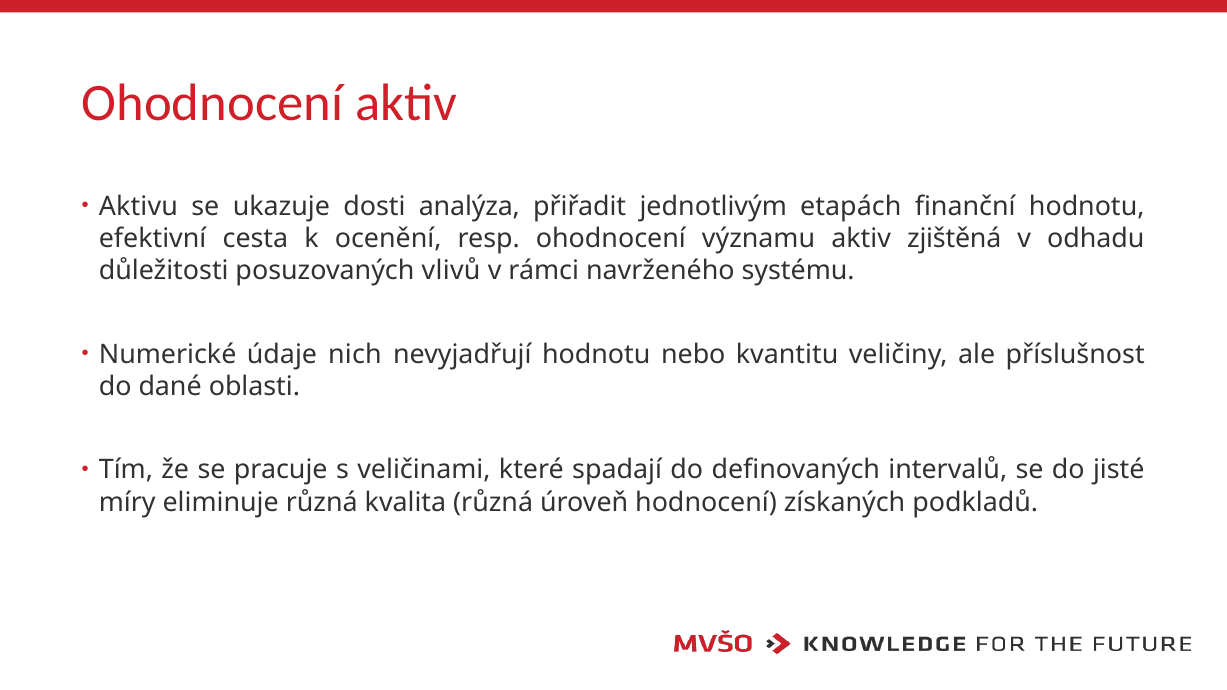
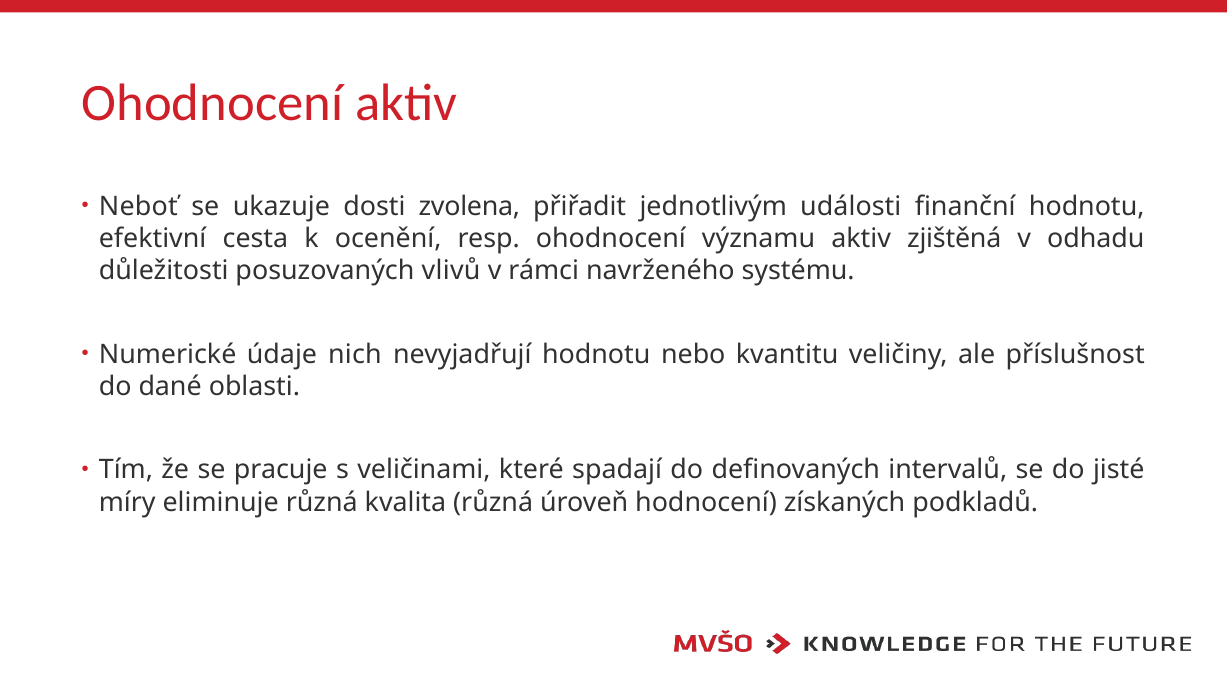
Aktivu: Aktivu -> Neboť
analýza: analýza -> zvolena
etapách: etapách -> události
